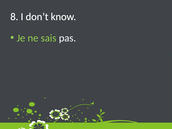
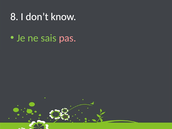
pas colour: white -> pink
